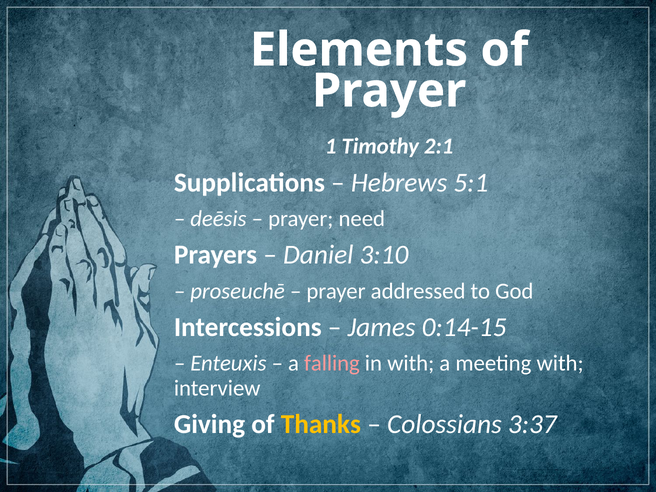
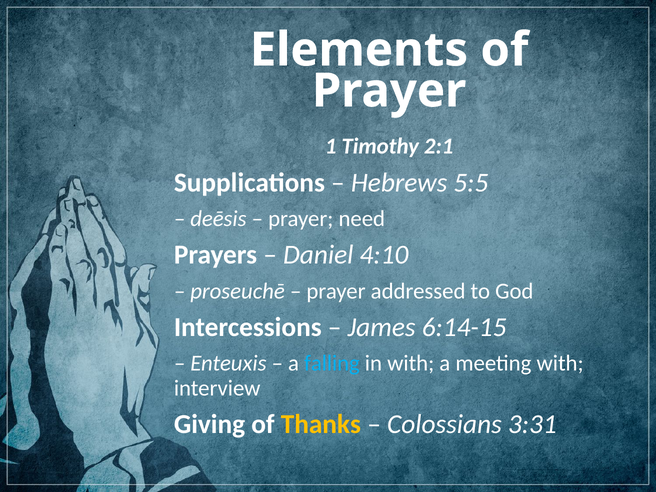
5:1: 5:1 -> 5:5
3:10: 3:10 -> 4:10
0:14-15: 0:14-15 -> 6:14-15
falling colour: pink -> light blue
3:37: 3:37 -> 3:31
